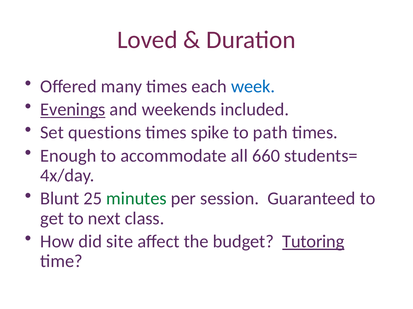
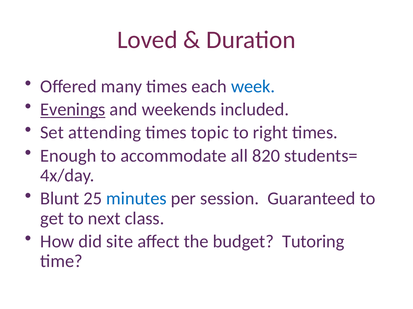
questions: questions -> attending
spike: spike -> topic
path: path -> right
660: 660 -> 820
minutes colour: green -> blue
Tutoring underline: present -> none
